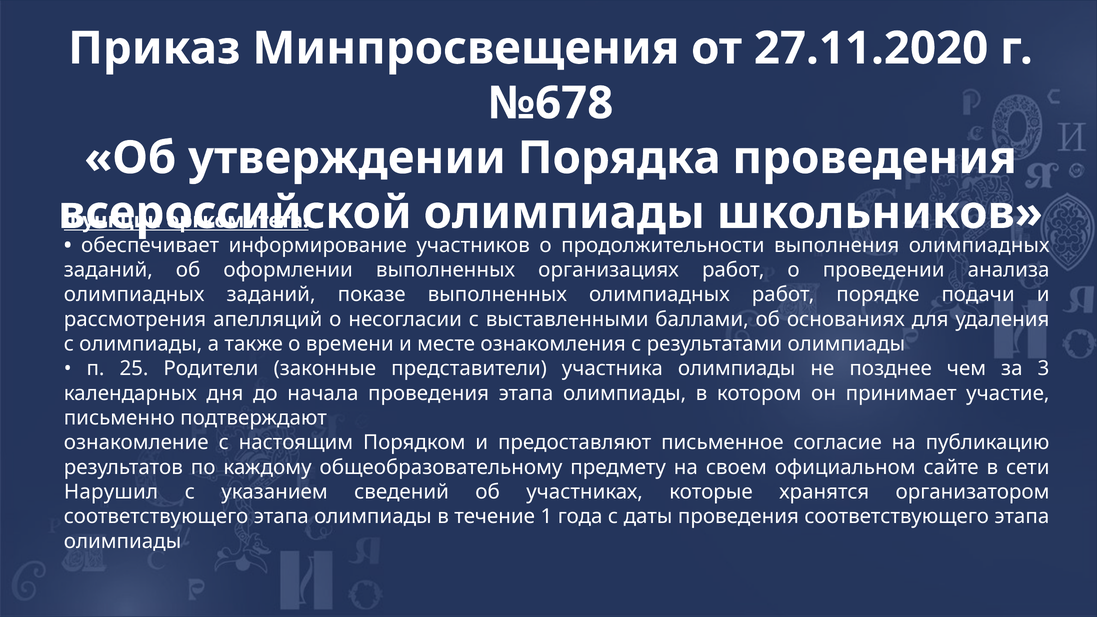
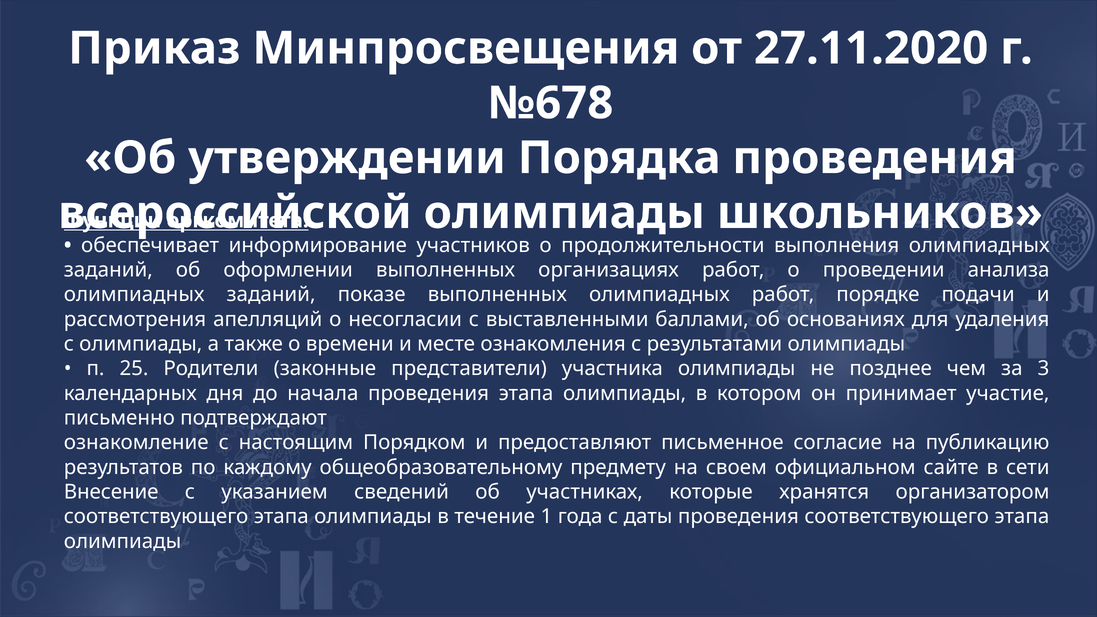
Нарушил: Нарушил -> Внесение
